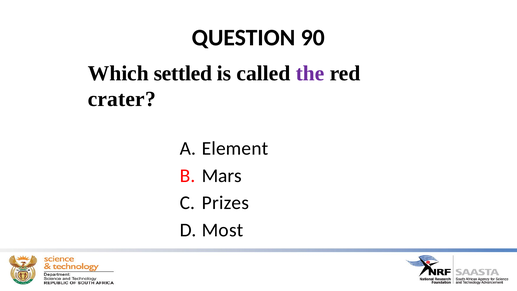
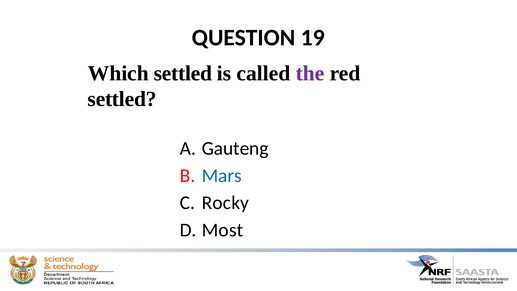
90: 90 -> 19
crater at (122, 99): crater -> settled
Element: Element -> Gauteng
Mars colour: black -> blue
Prizes: Prizes -> Rocky
